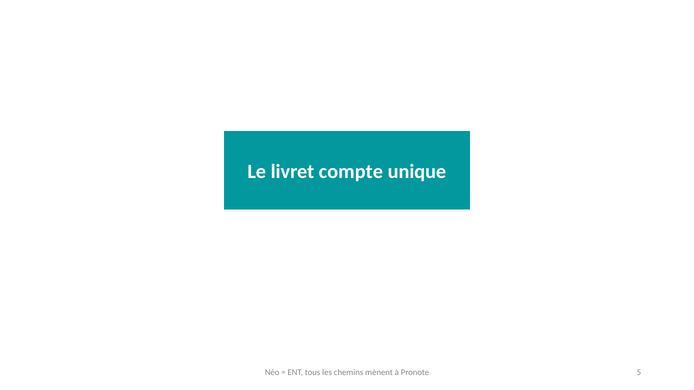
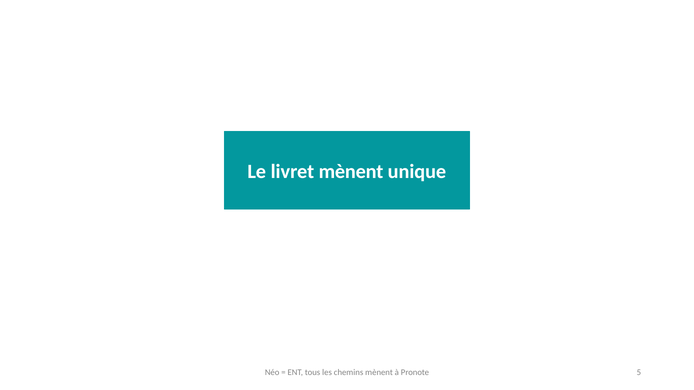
livret compte: compte -> mènent
